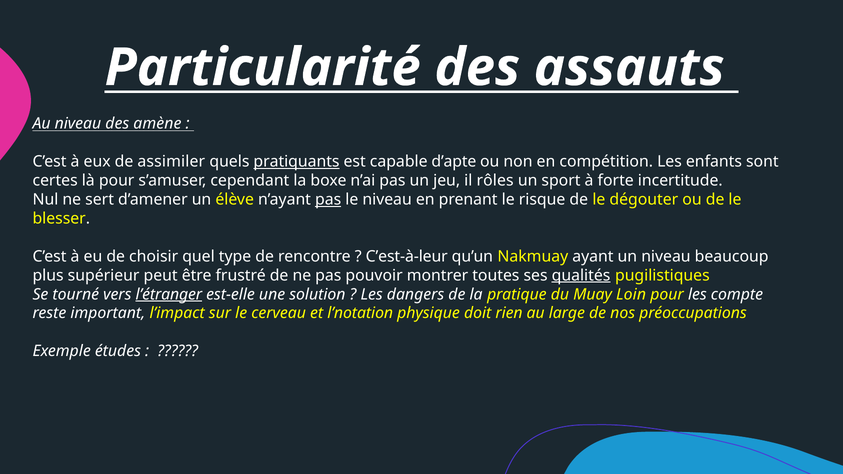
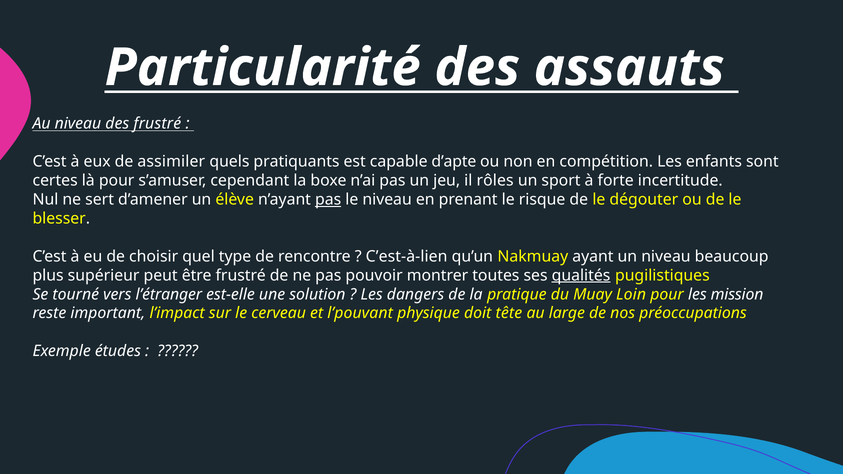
des amène: amène -> frustré
pratiquants underline: present -> none
C’est-à-leur: C’est-à-leur -> C’est-à-lien
l’étranger underline: present -> none
compte: compte -> mission
l’notation: l’notation -> l’pouvant
rien: rien -> tête
